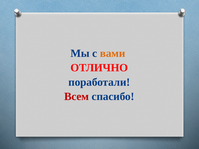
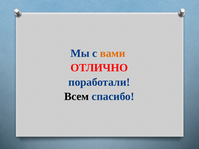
Всем colour: red -> black
